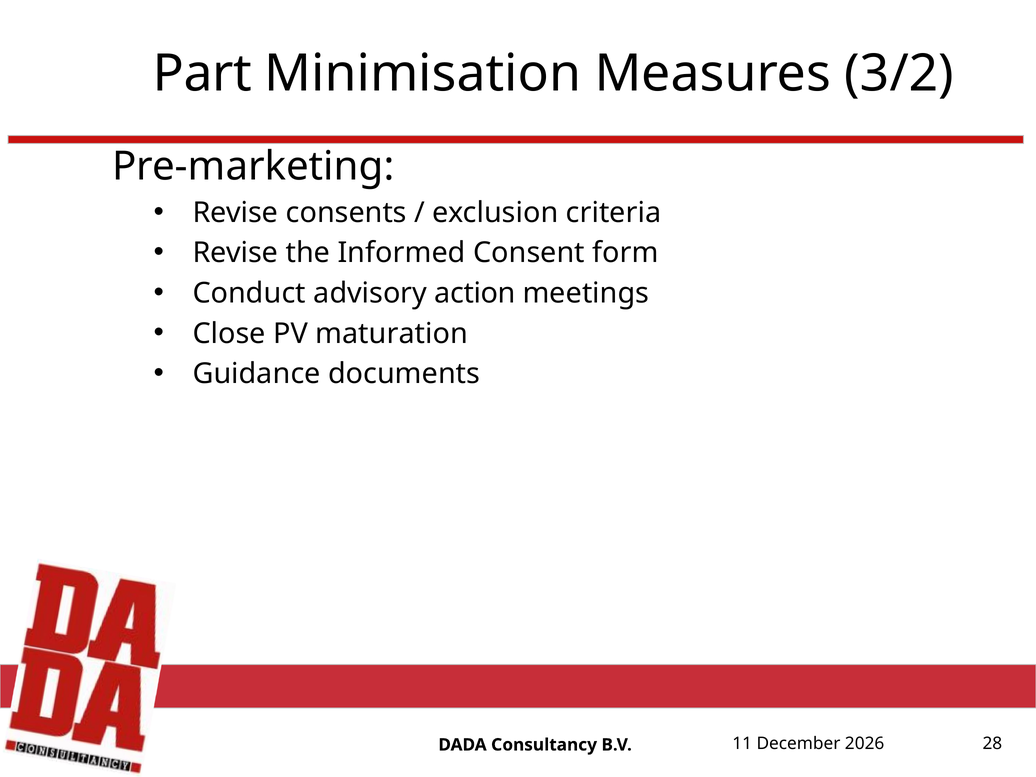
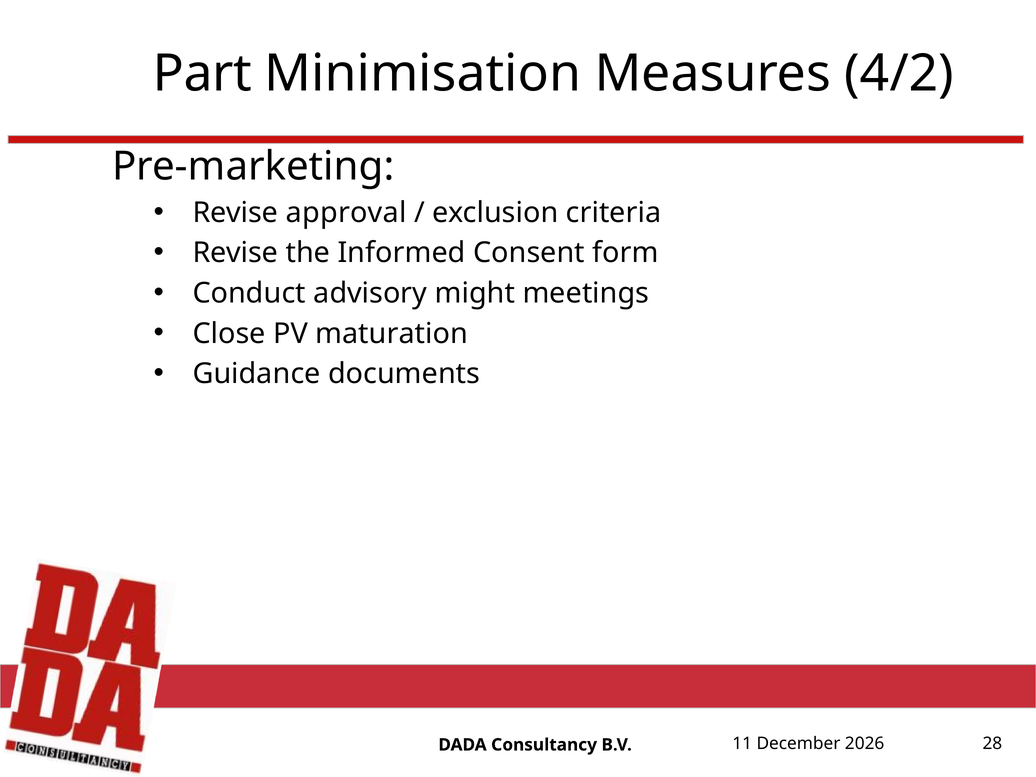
3/2: 3/2 -> 4/2
consents: consents -> approval
action: action -> might
